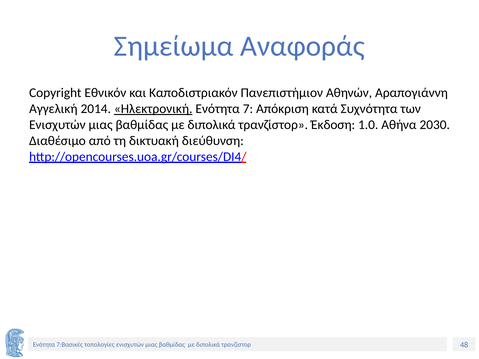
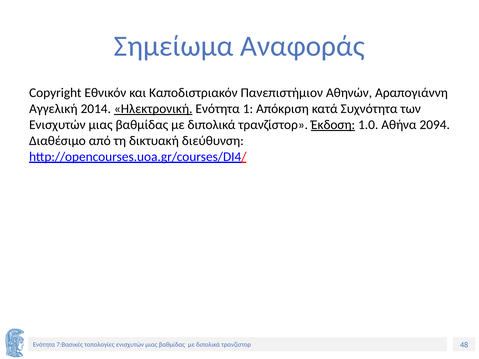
7: 7 -> 1
Έκδοση underline: none -> present
2030: 2030 -> 2094
